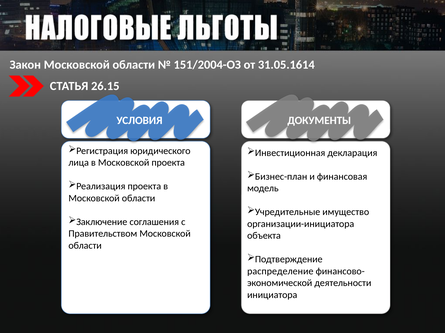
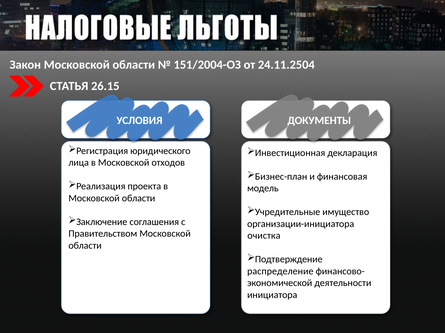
31.05.1614: 31.05.1614 -> 24.11.2504
Московской проекта: проекта -> отходов
объекта: объекта -> очистка
